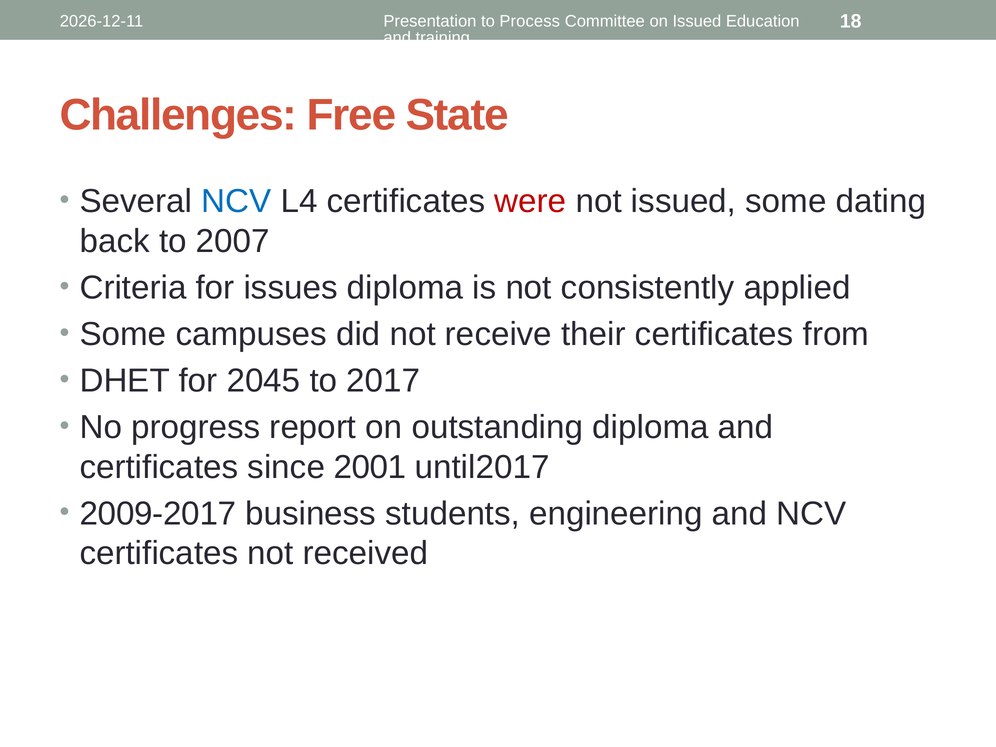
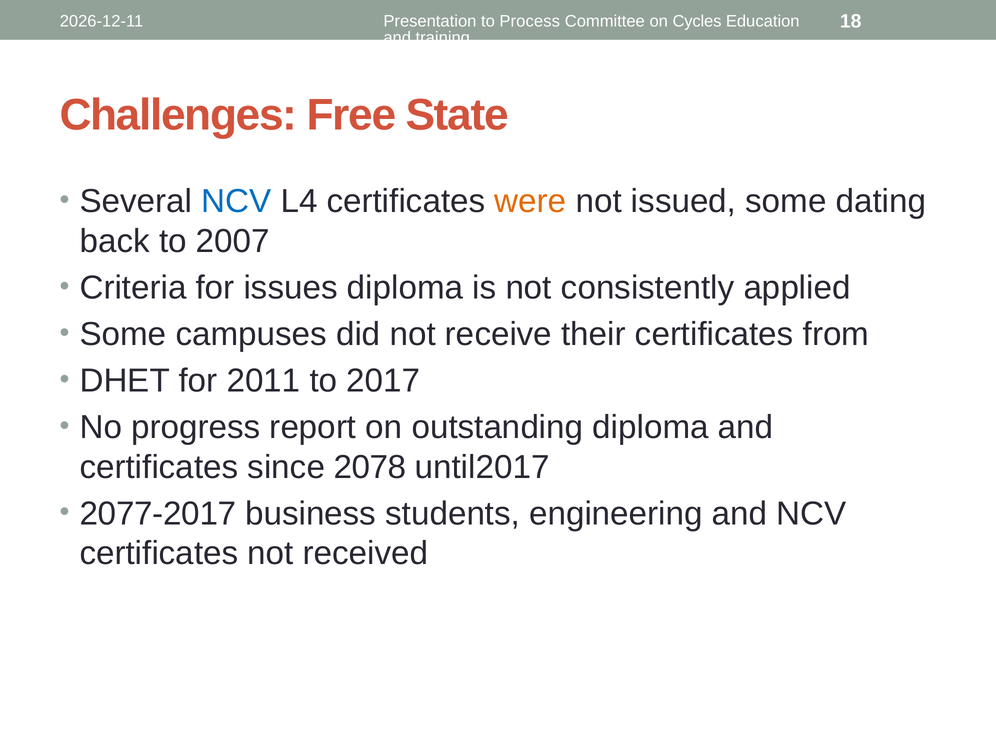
on Issued: Issued -> Cycles
were colour: red -> orange
2045: 2045 -> 2011
2001: 2001 -> 2078
2009-2017: 2009-2017 -> 2077-2017
